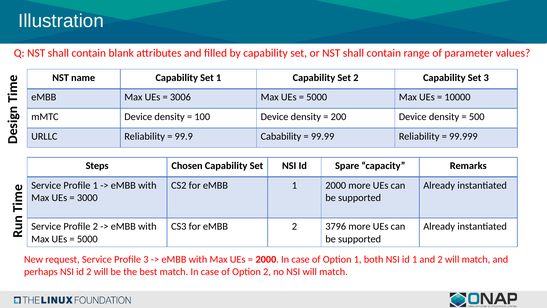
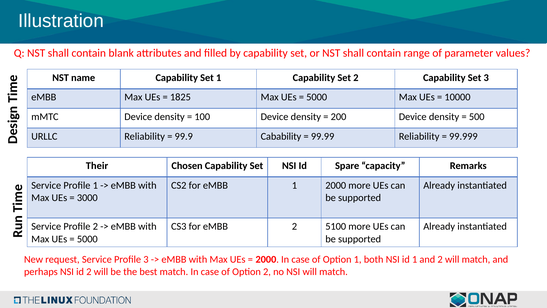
3006: 3006 -> 1825
Steps: Steps -> Their
3796: 3796 -> 5100
